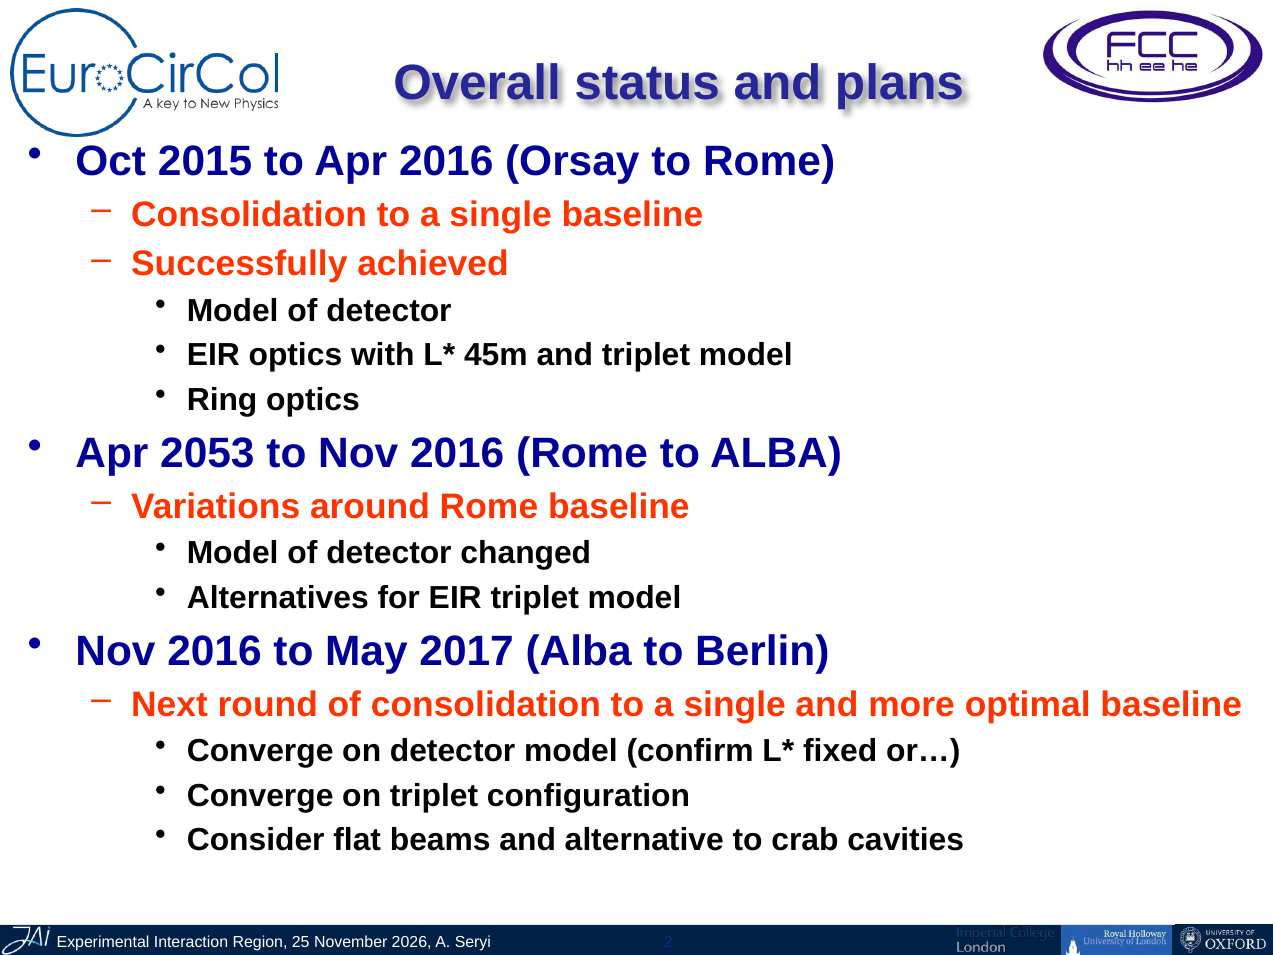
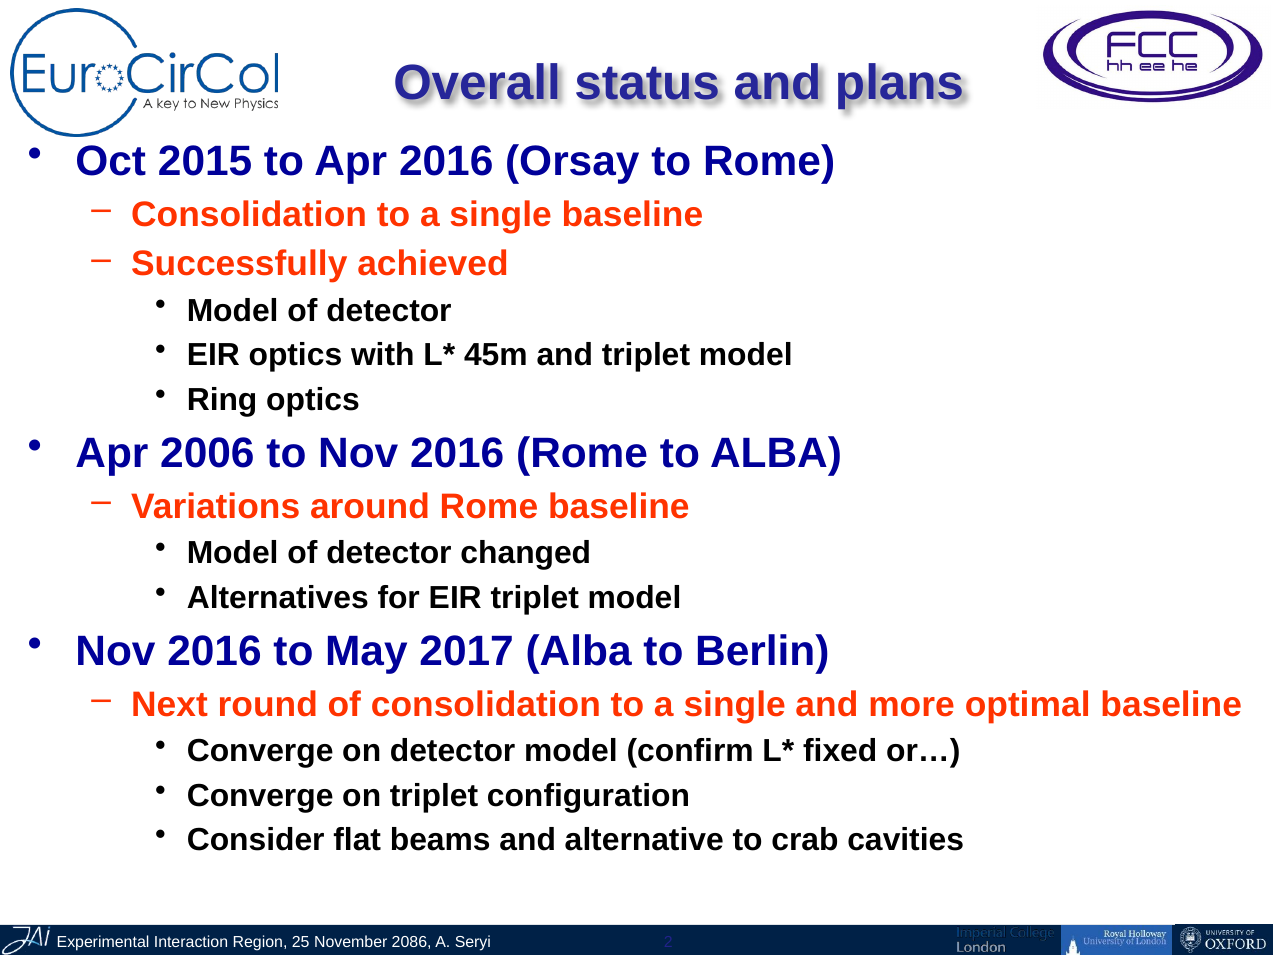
2053: 2053 -> 2006
2026: 2026 -> 2086
